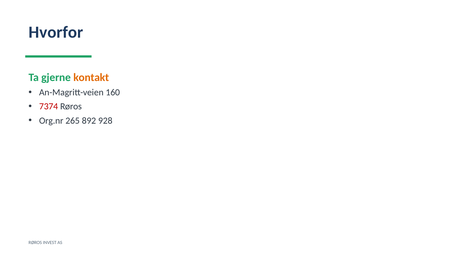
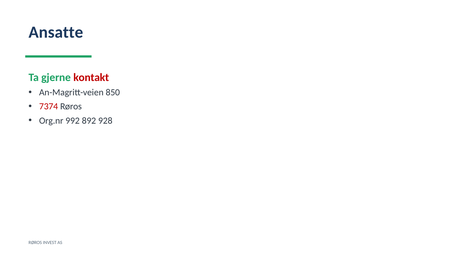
Hvorfor: Hvorfor -> Ansatte
kontakt colour: orange -> red
160: 160 -> 850
265: 265 -> 992
